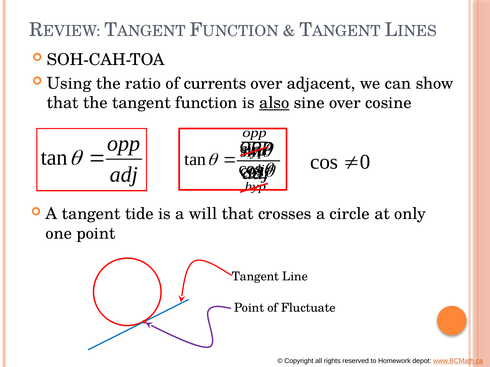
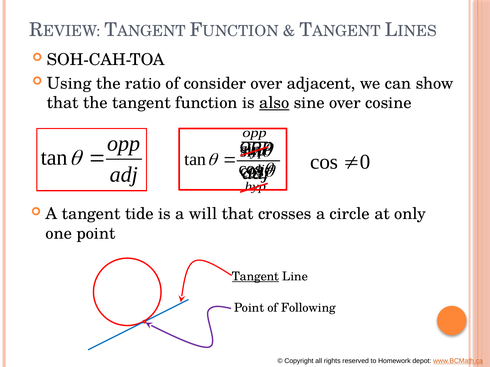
currents: currents -> consider
Tangent at (255, 277) underline: none -> present
Fluctuate: Fluctuate -> Following
